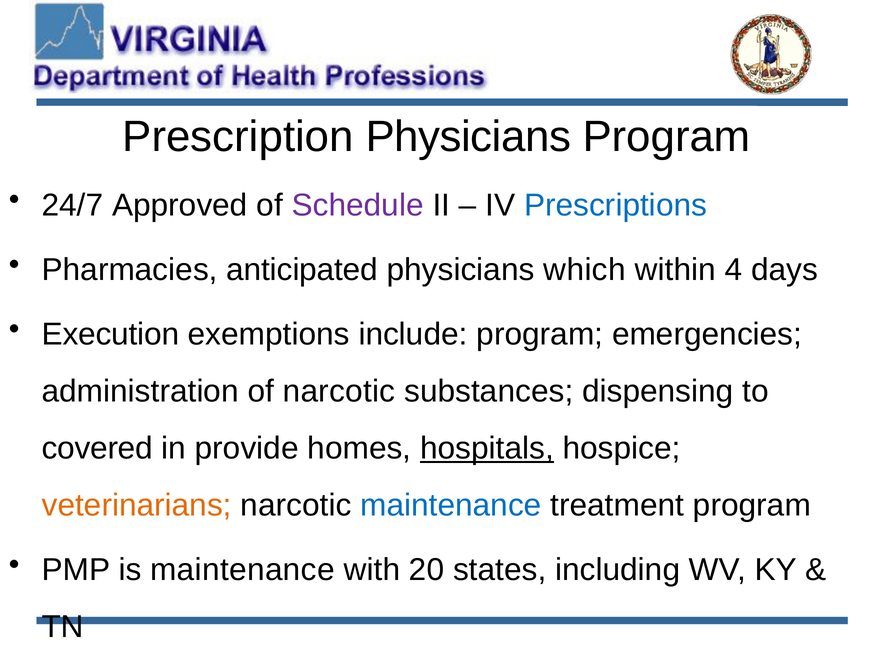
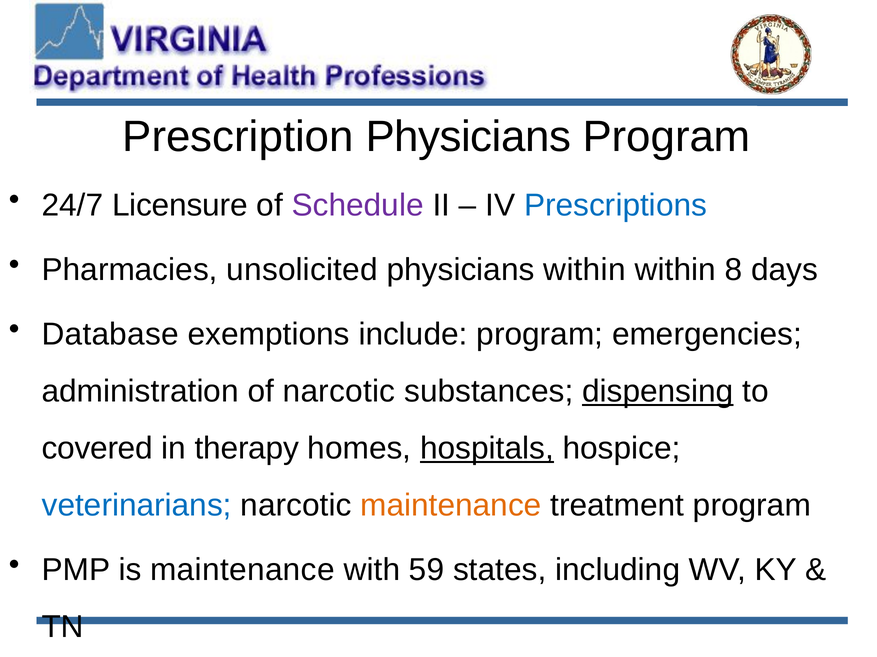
Approved: Approved -> Licensure
anticipated: anticipated -> unsolicited
physicians which: which -> within
4: 4 -> 8
Execution: Execution -> Database
dispensing underline: none -> present
provide: provide -> therapy
veterinarians colour: orange -> blue
maintenance at (451, 506) colour: blue -> orange
20: 20 -> 59
